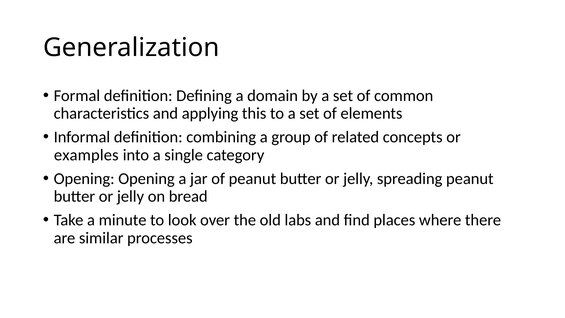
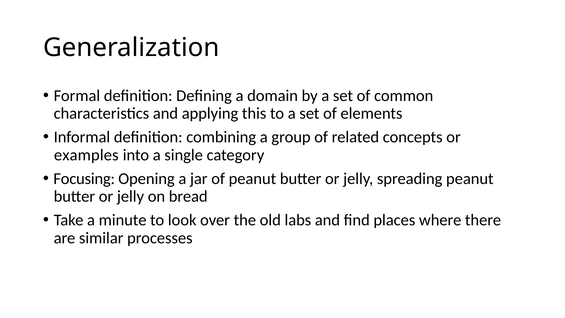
Opening at (84, 179): Opening -> Focusing
